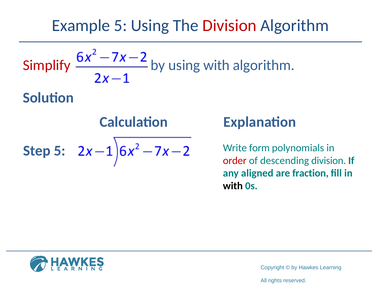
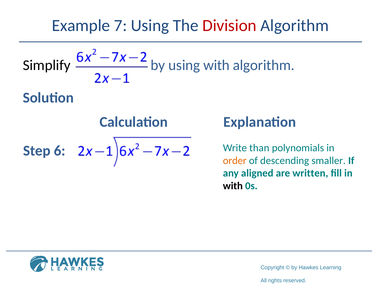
Example 5: 5 -> 7
Simplify colour: red -> black
Step 5: 5 -> 6
form: form -> than
order colour: red -> orange
descending division: division -> smaller
fraction: fraction -> written
